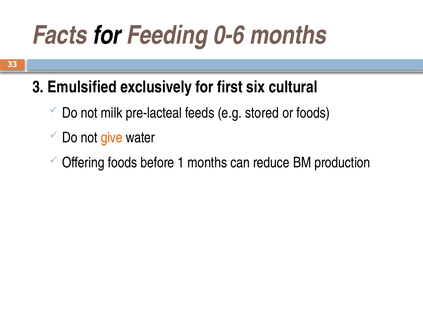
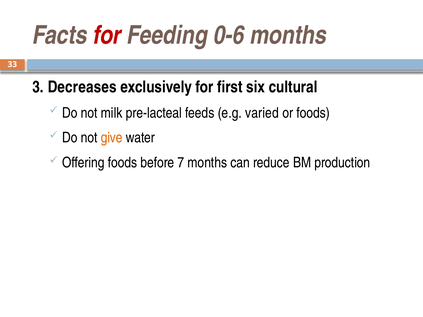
for at (107, 35) colour: black -> red
Emulsified: Emulsified -> Decreases
stored: stored -> varied
1: 1 -> 7
